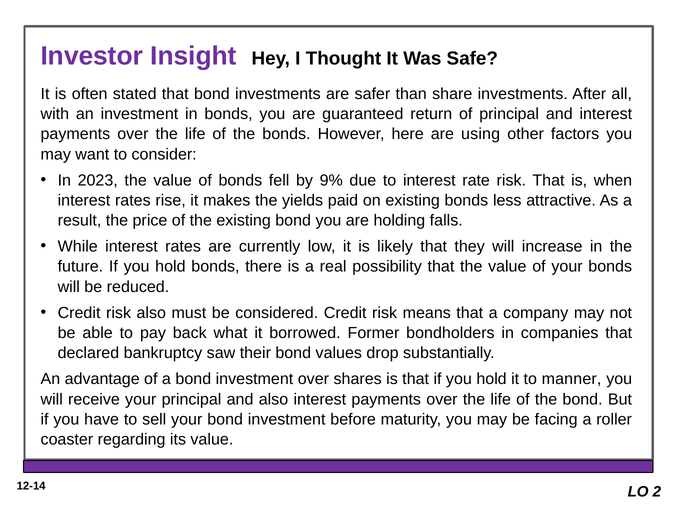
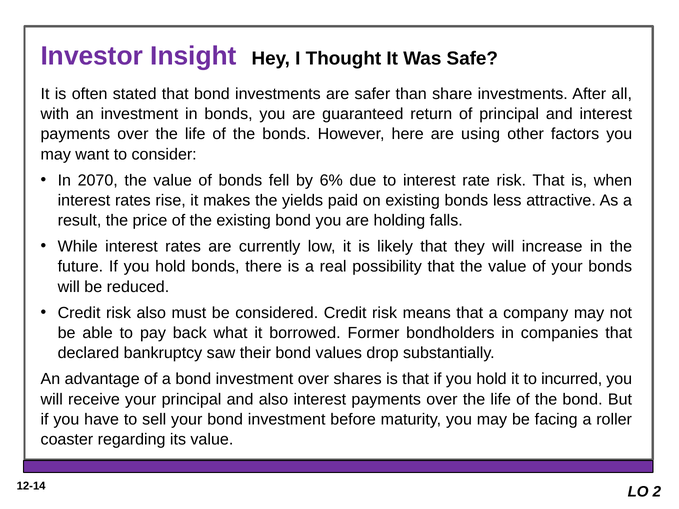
2023: 2023 -> 2070
9%: 9% -> 6%
manner: manner -> incurred
